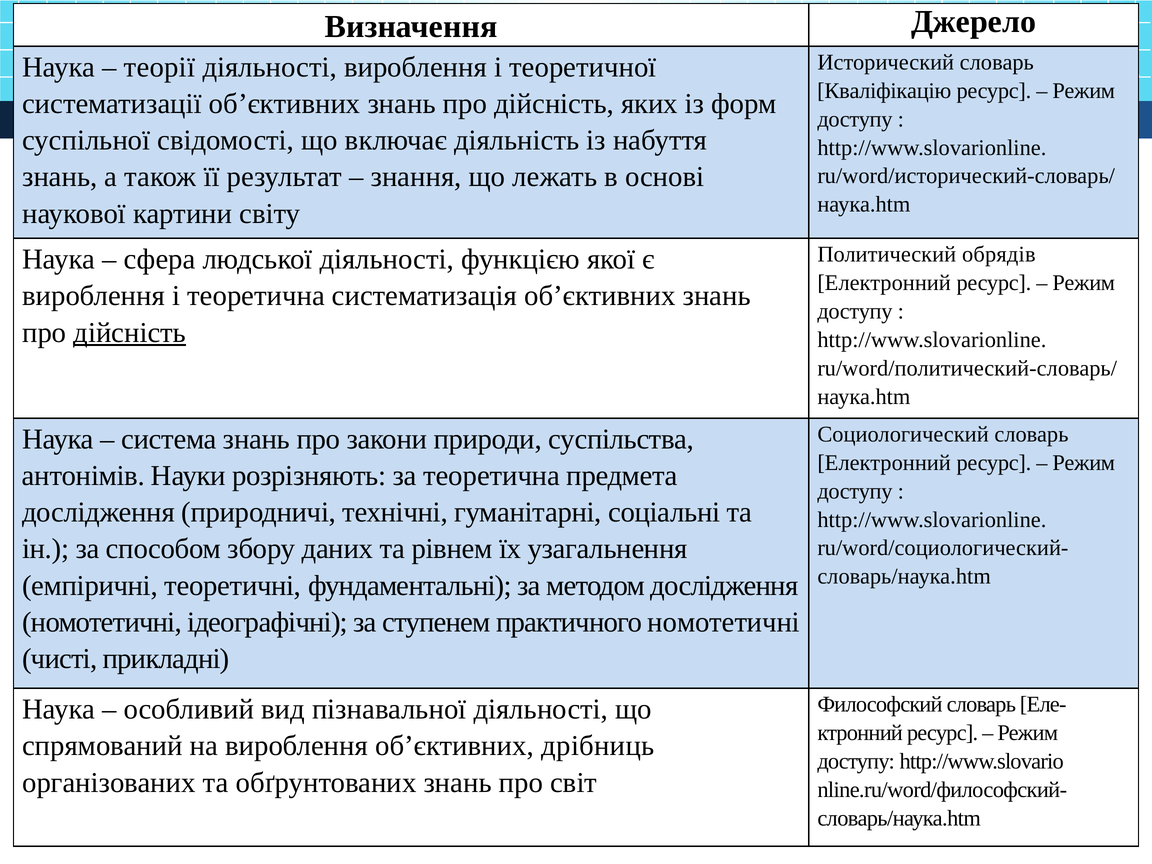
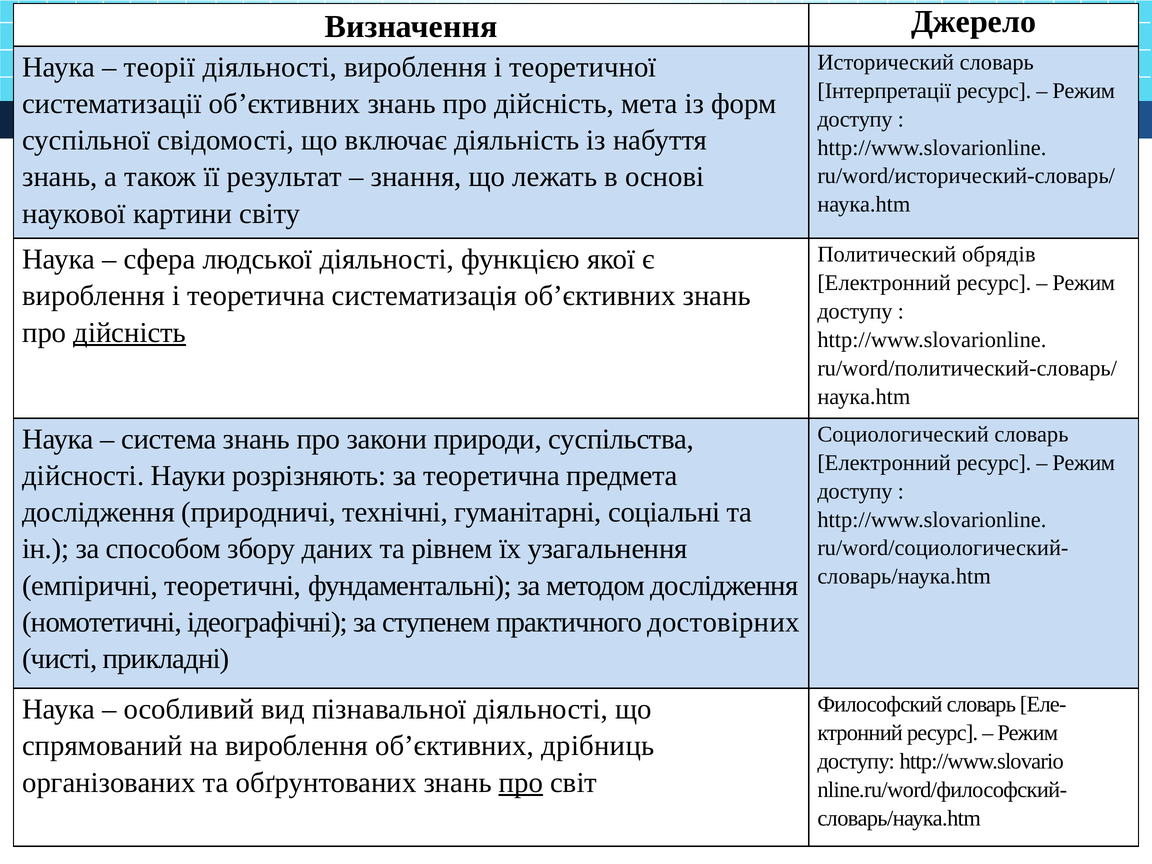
Кваліфікацію: Кваліфікацію -> Інтерпретації
яких: яких -> мета
антонімів: антонімів -> дійсності
практичного номотетичні: номотетичні -> достовірних
про at (521, 783) underline: none -> present
